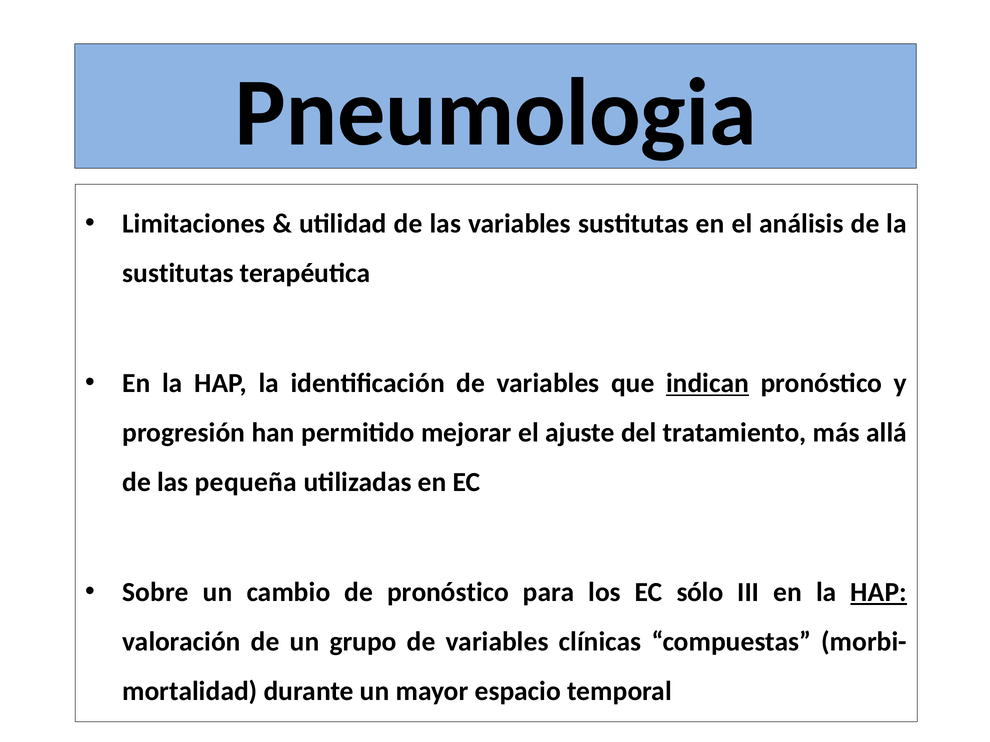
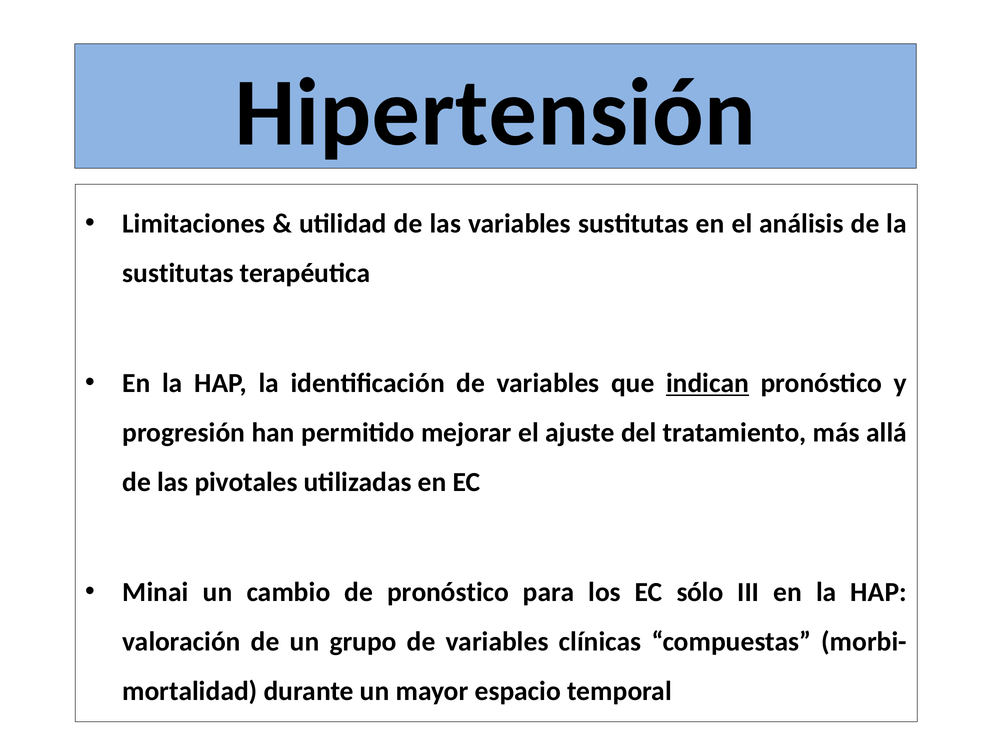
Pneumologia: Pneumologia -> Hipertensión
pequeña: pequeña -> pivotales
Sobre: Sobre -> Minai
HAP at (879, 593) underline: present -> none
